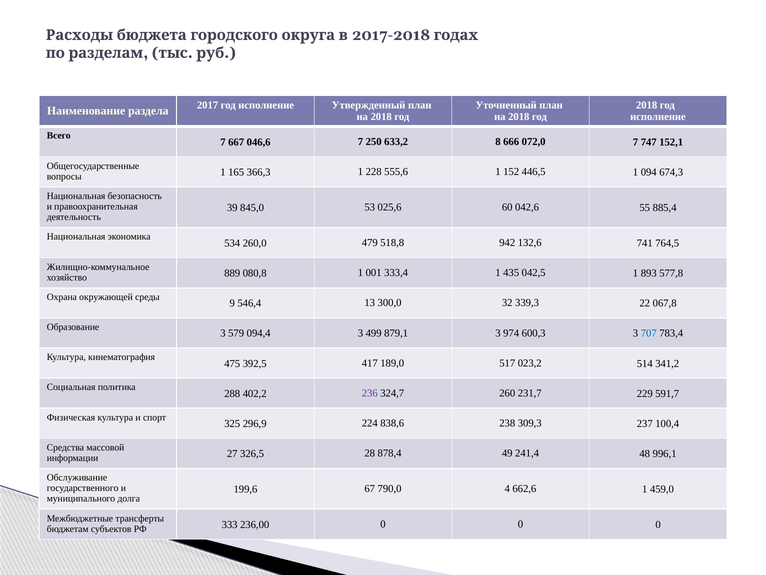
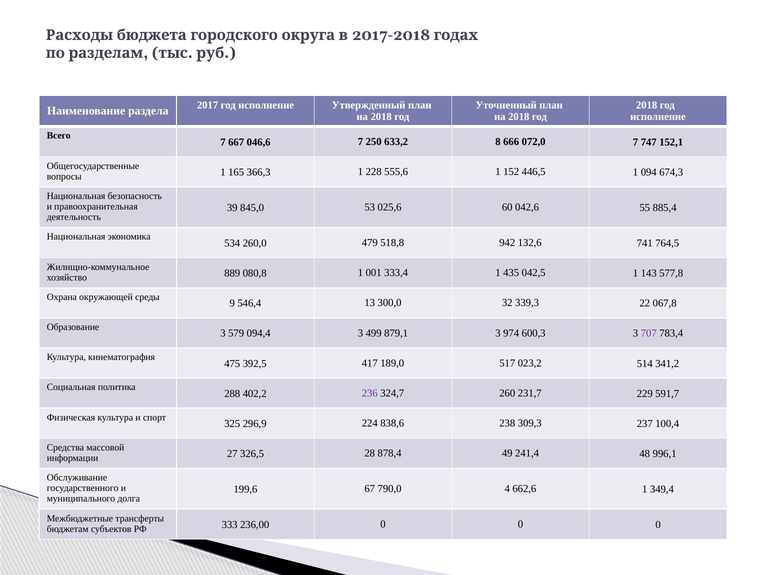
893: 893 -> 143
707 colour: blue -> purple
459,0: 459,0 -> 349,4
